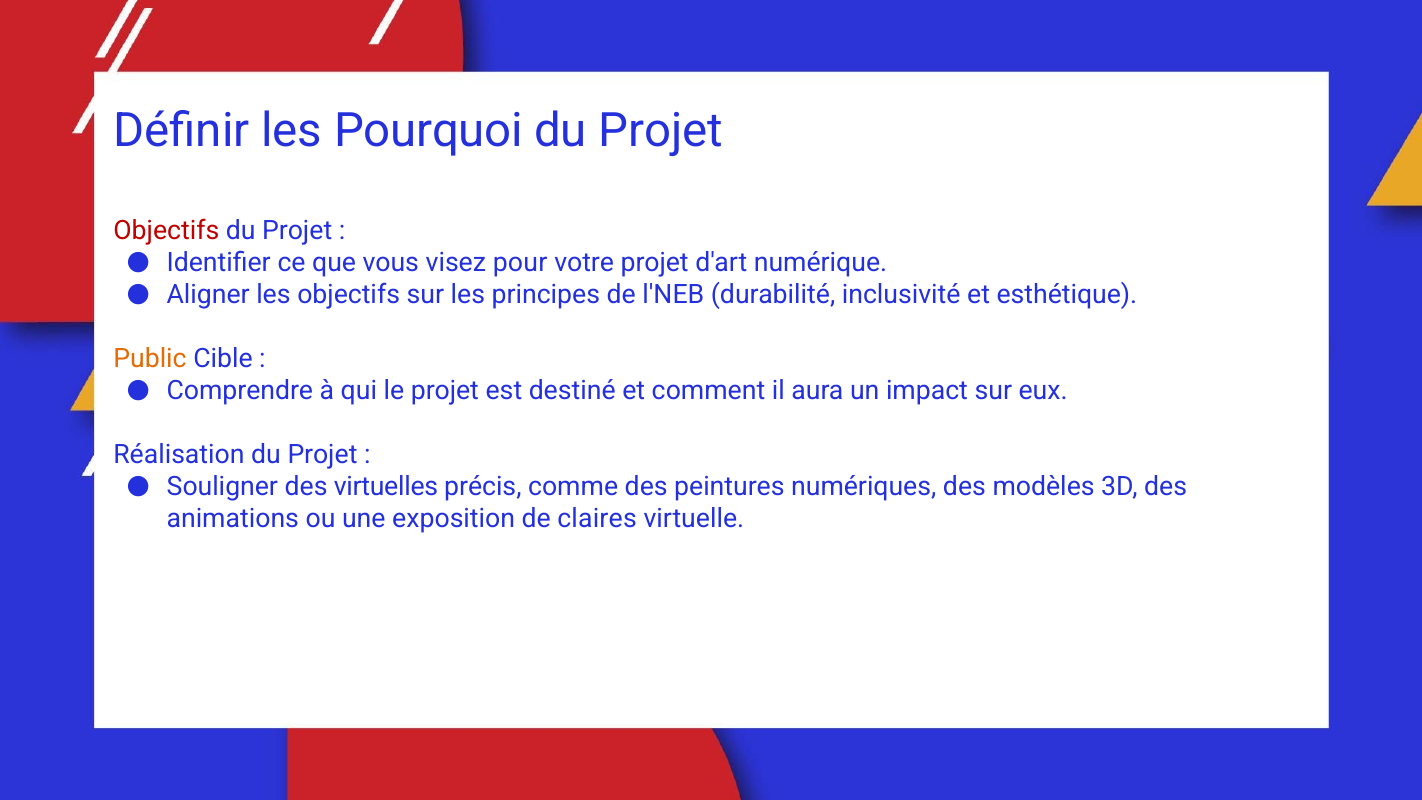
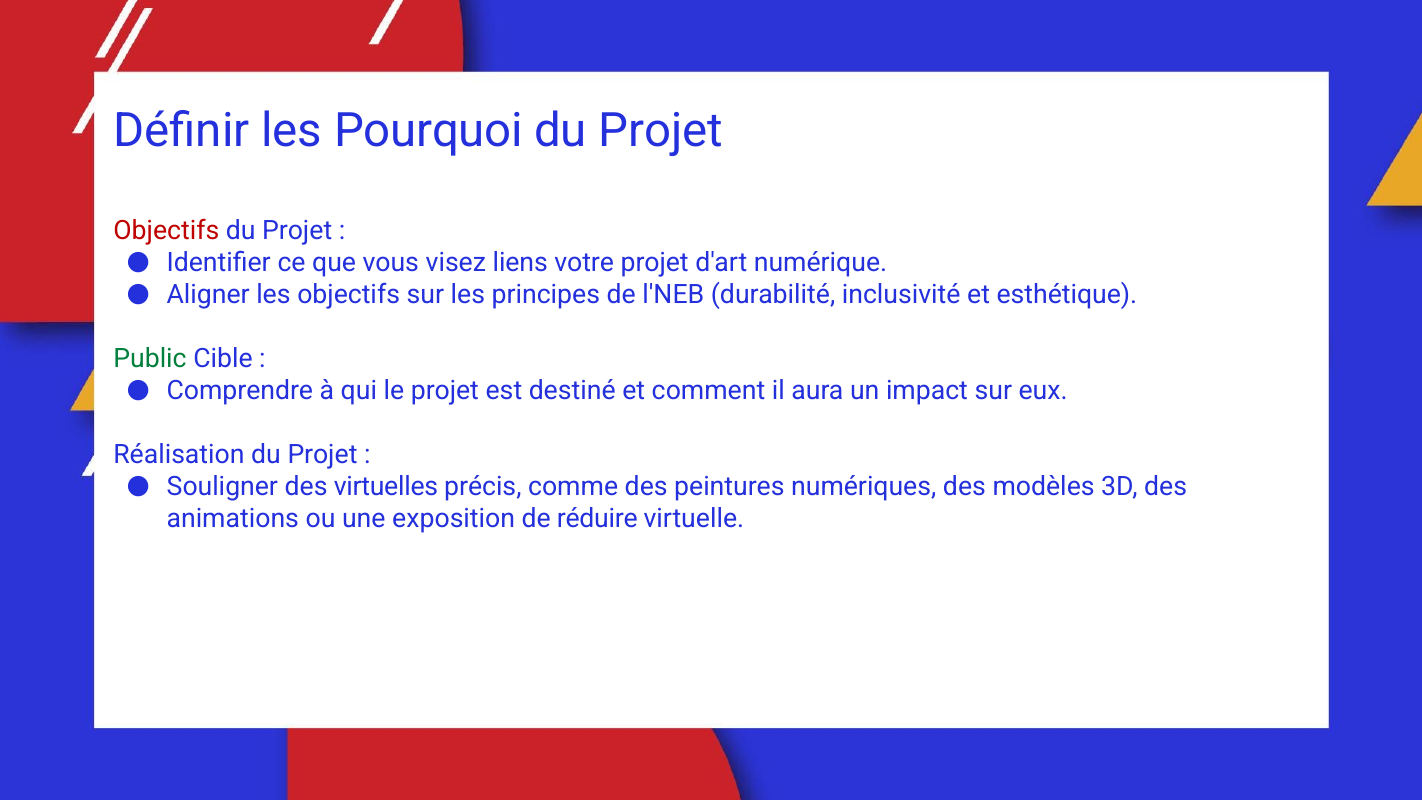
pour: pour -> liens
Public colour: orange -> green
claires: claires -> réduire
